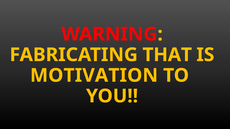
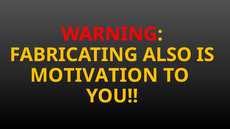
THAT: THAT -> ALSO
